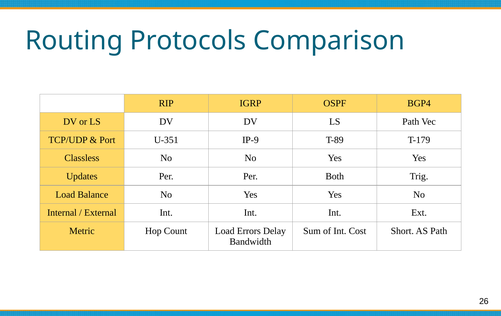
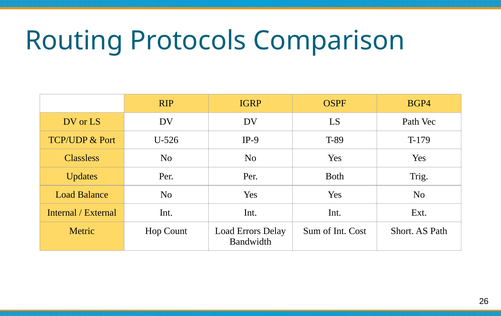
U-351: U-351 -> U-526
